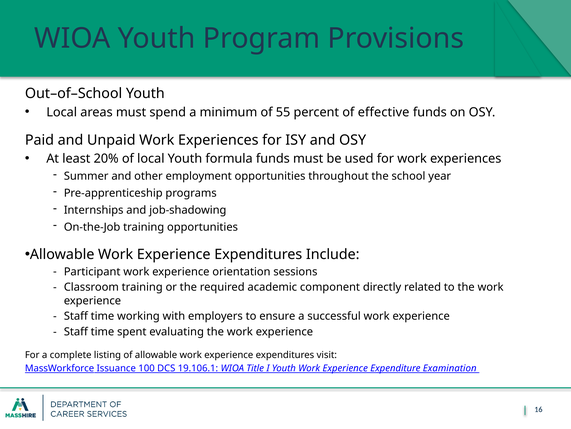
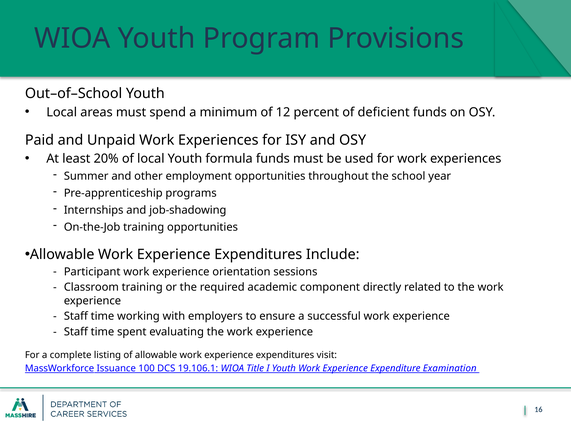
55: 55 -> 12
effective: effective -> deficient
